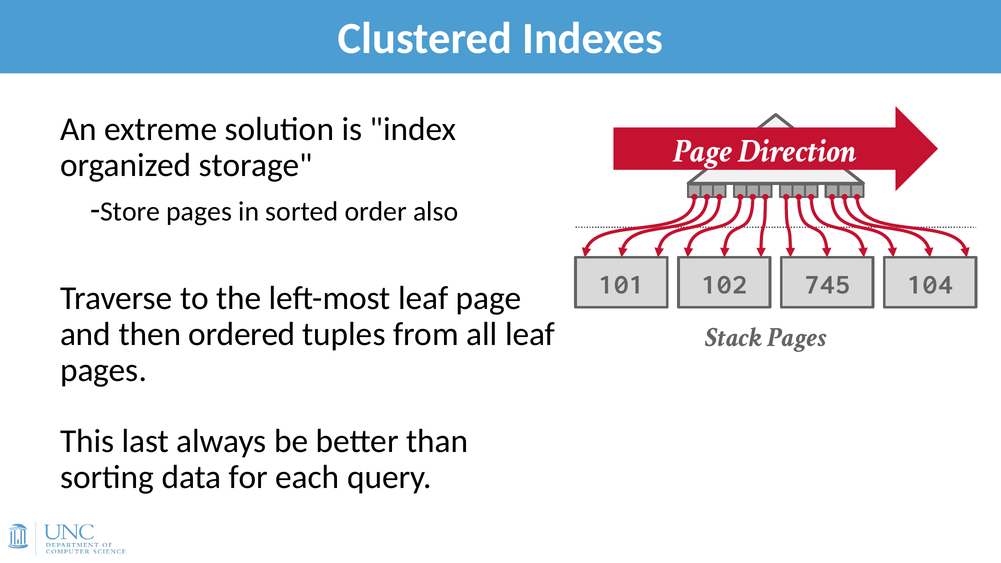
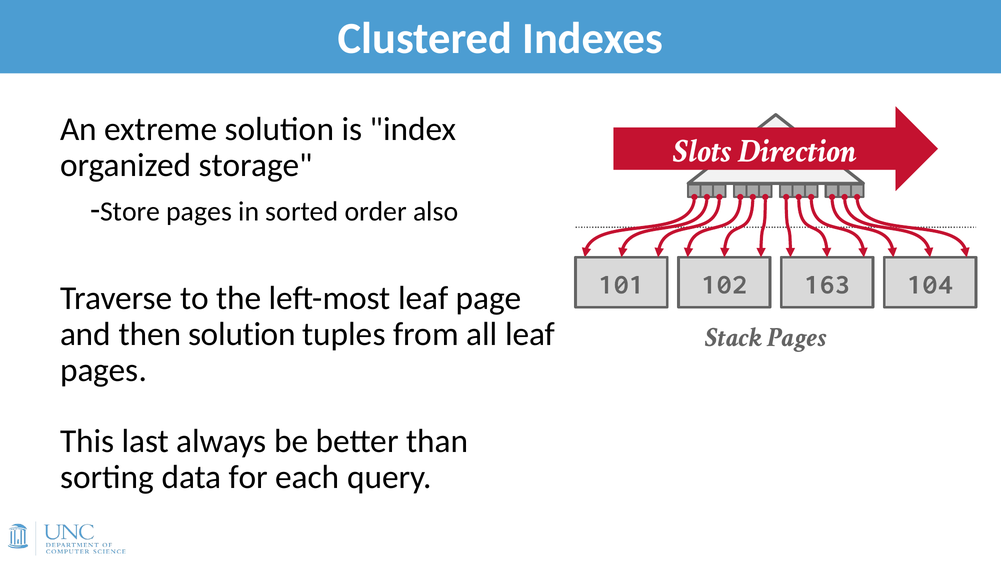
Page at (703, 151): Page -> Slots
745: 745 -> 163
then ordered: ordered -> solution
